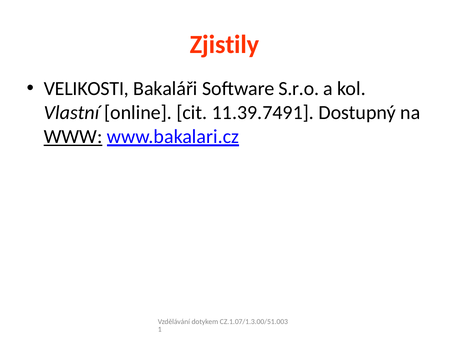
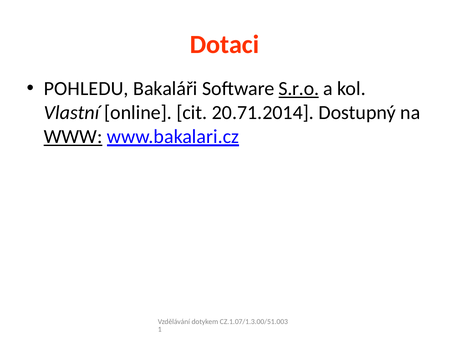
Zjistily: Zjistily -> Dotaci
VELIKOSTI: VELIKOSTI -> POHLEDU
S.r.o underline: none -> present
11.39.7491: 11.39.7491 -> 20.71.2014
